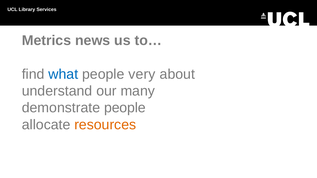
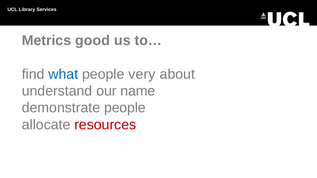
news: news -> good
many: many -> name
resources colour: orange -> red
